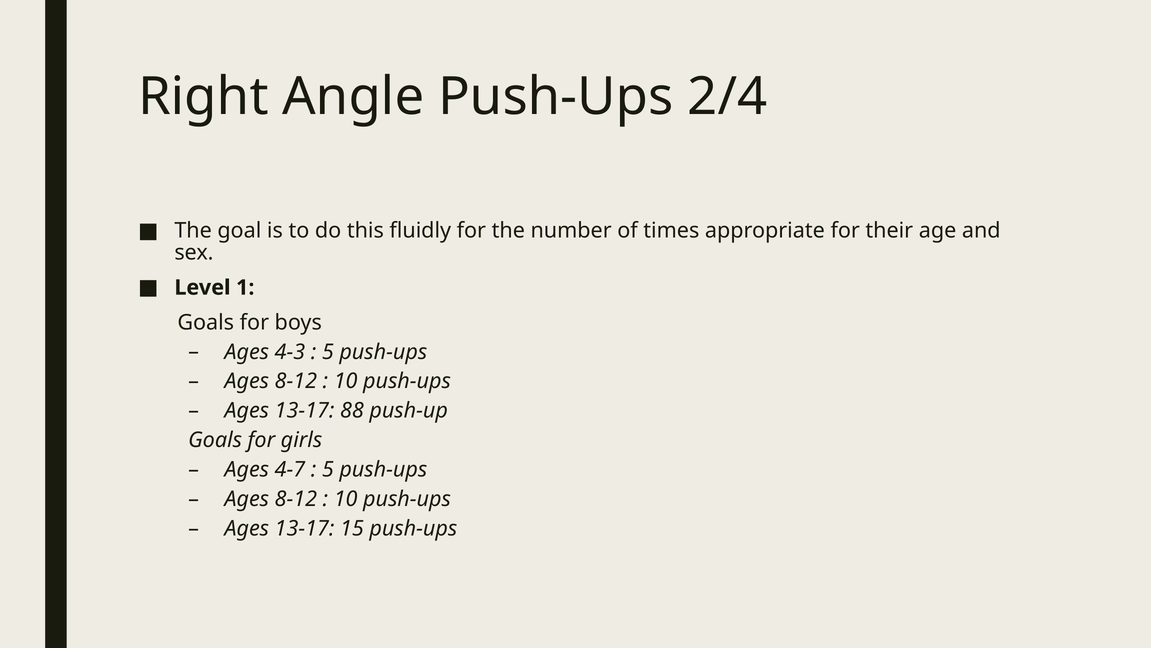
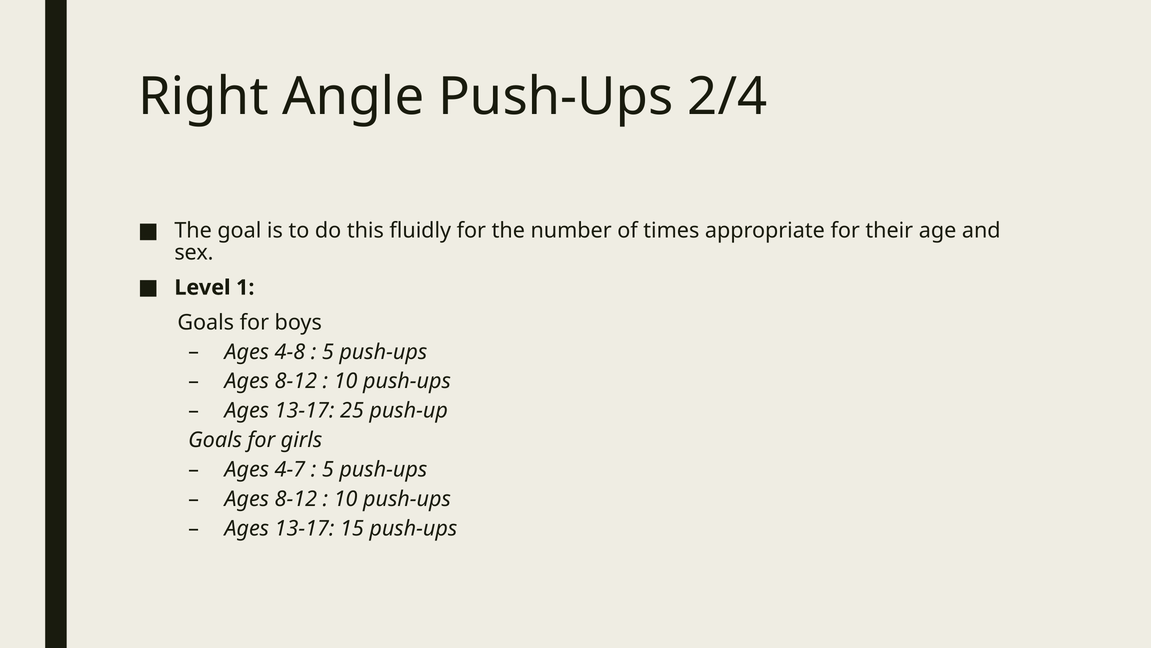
4-3: 4-3 -> 4-8
88: 88 -> 25
